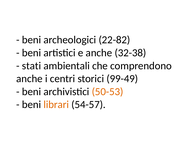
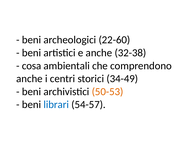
22-82: 22-82 -> 22-60
stati: stati -> cosa
99-49: 99-49 -> 34-49
librari colour: orange -> blue
